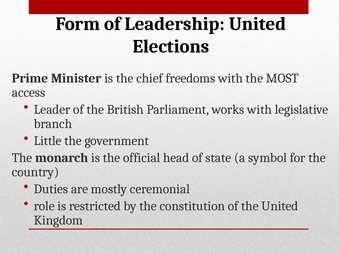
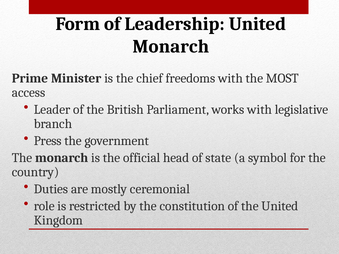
Elections at (171, 46): Elections -> Monarch
Little: Little -> Press
